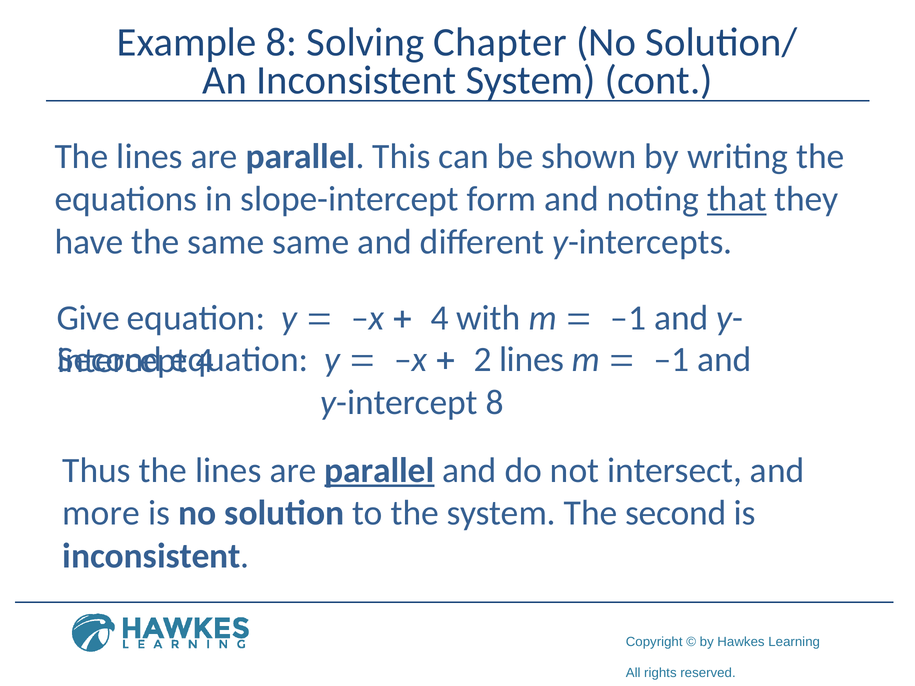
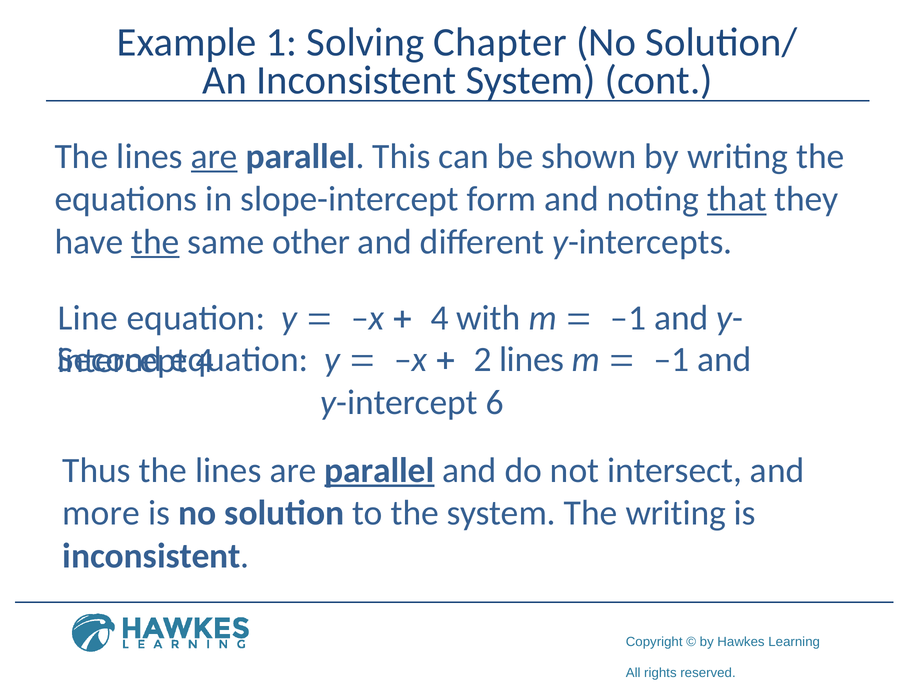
Example 8: 8 -> 1
are at (214, 156) underline: none -> present
the at (155, 242) underline: none -> present
same same: same -> other
Give: Give -> Line
y-intercept 8: 8 -> 6
The second: second -> writing
